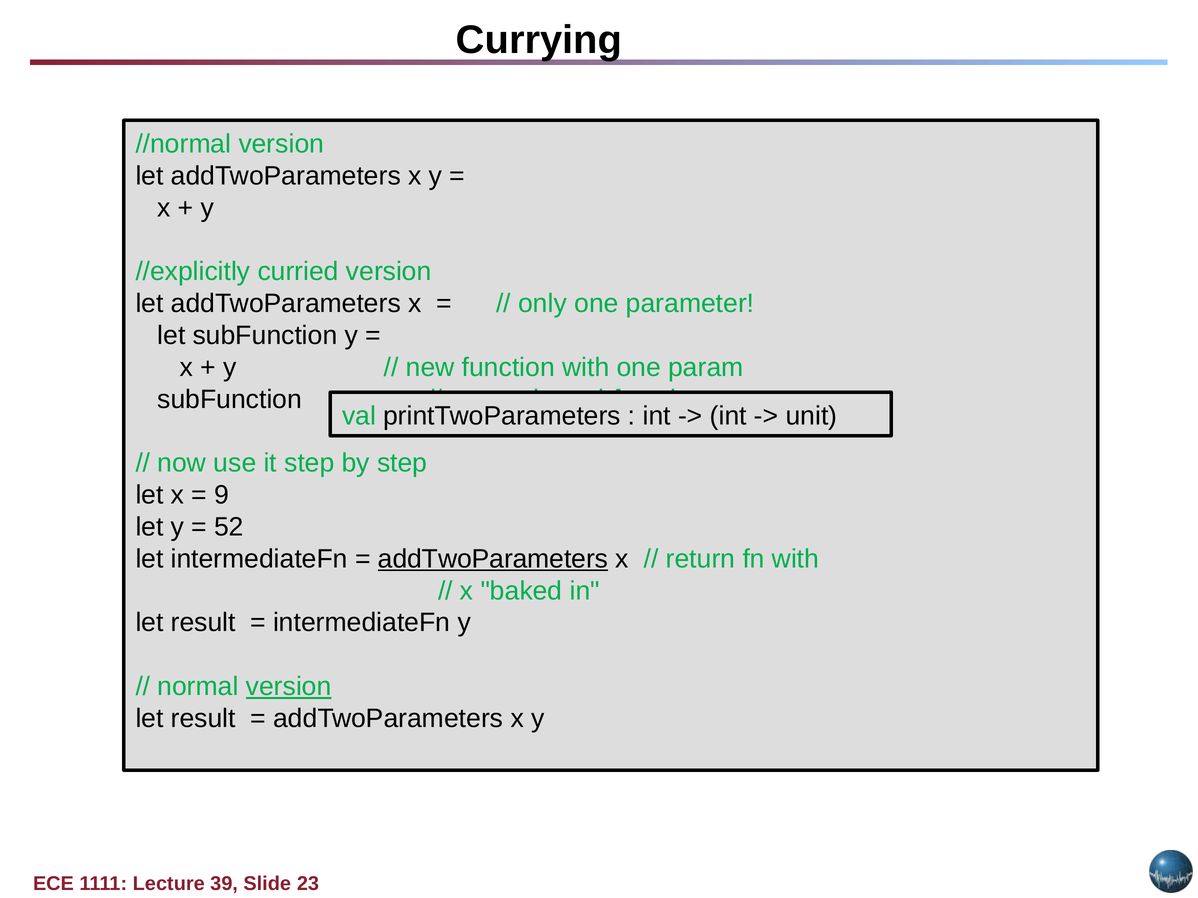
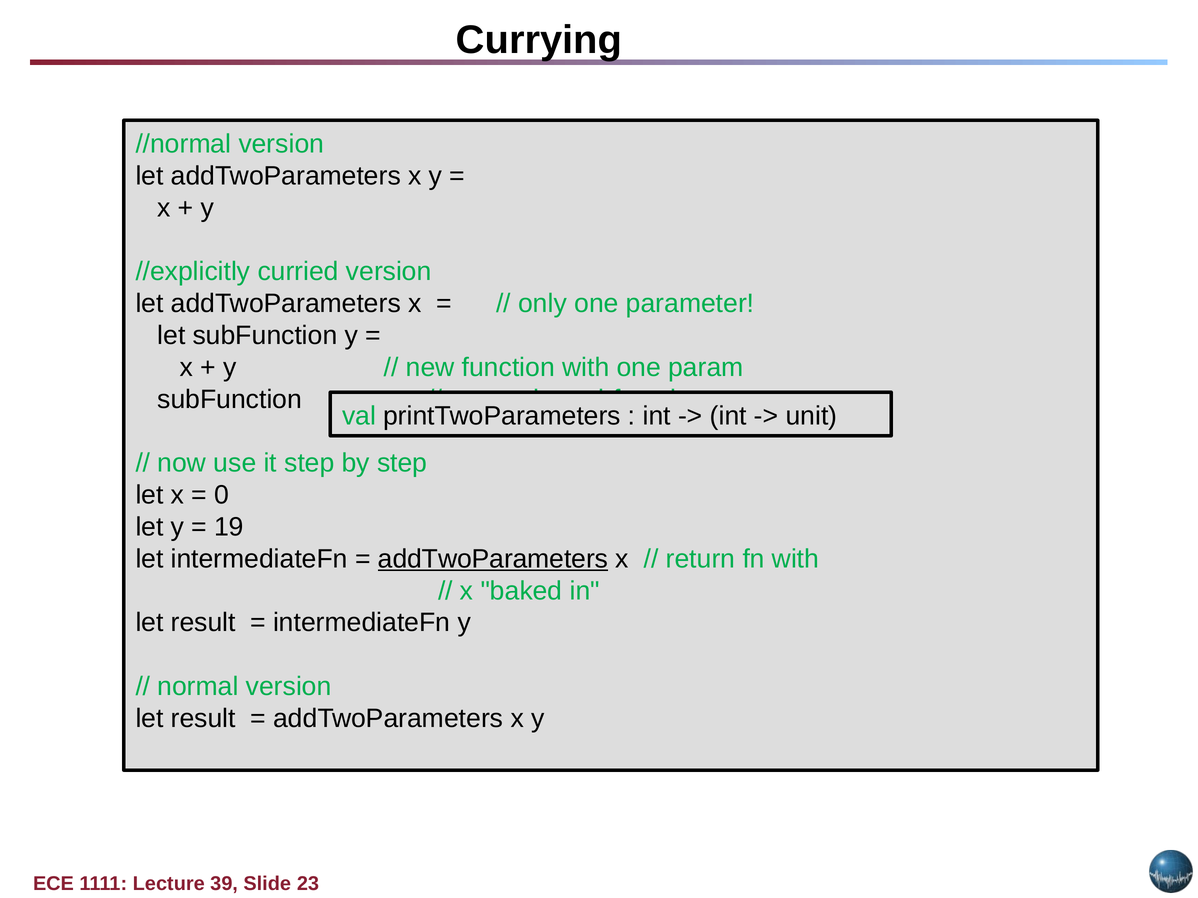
9: 9 -> 0
52: 52 -> 19
version at (289, 687) underline: present -> none
